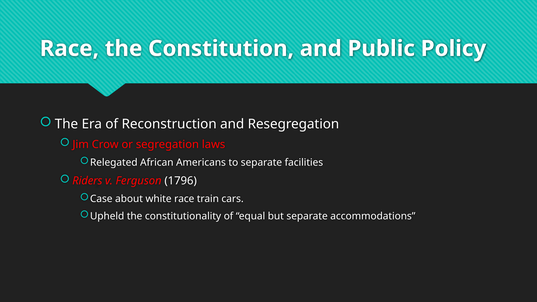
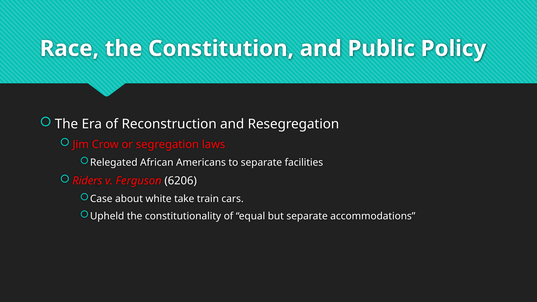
1796: 1796 -> 6206
white race: race -> take
